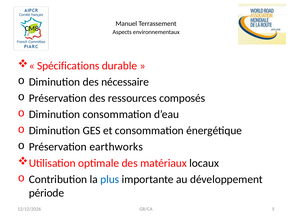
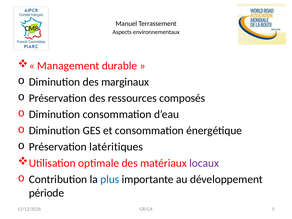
Spécifications: Spécifications -> Management
nécessaire: nécessaire -> marginaux
earthworks: earthworks -> latéritiques
locaux colour: black -> purple
